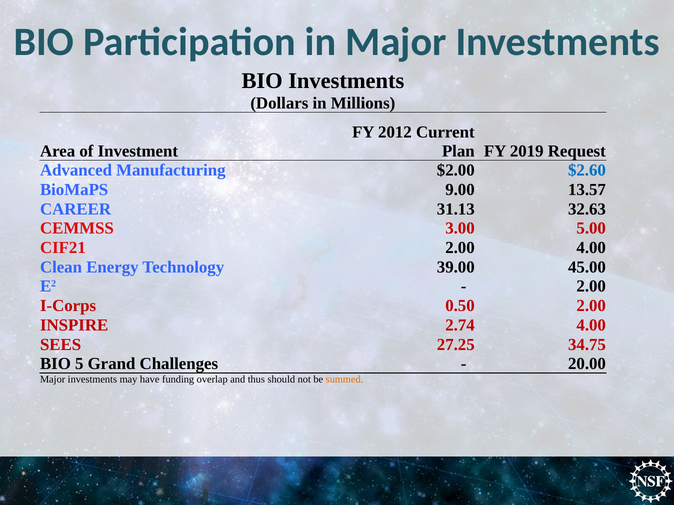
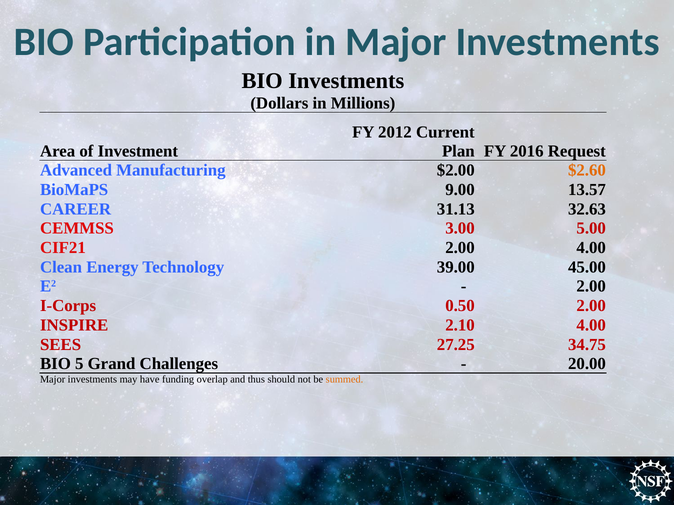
2019: 2019 -> 2016
$2.60 colour: blue -> orange
2.74: 2.74 -> 2.10
